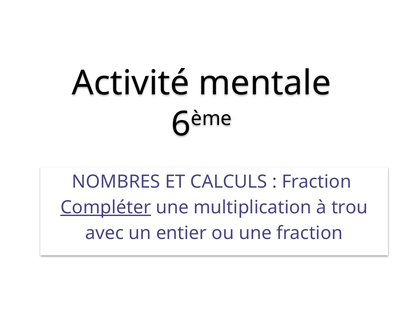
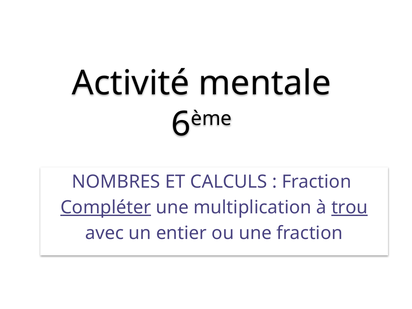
trou underline: none -> present
